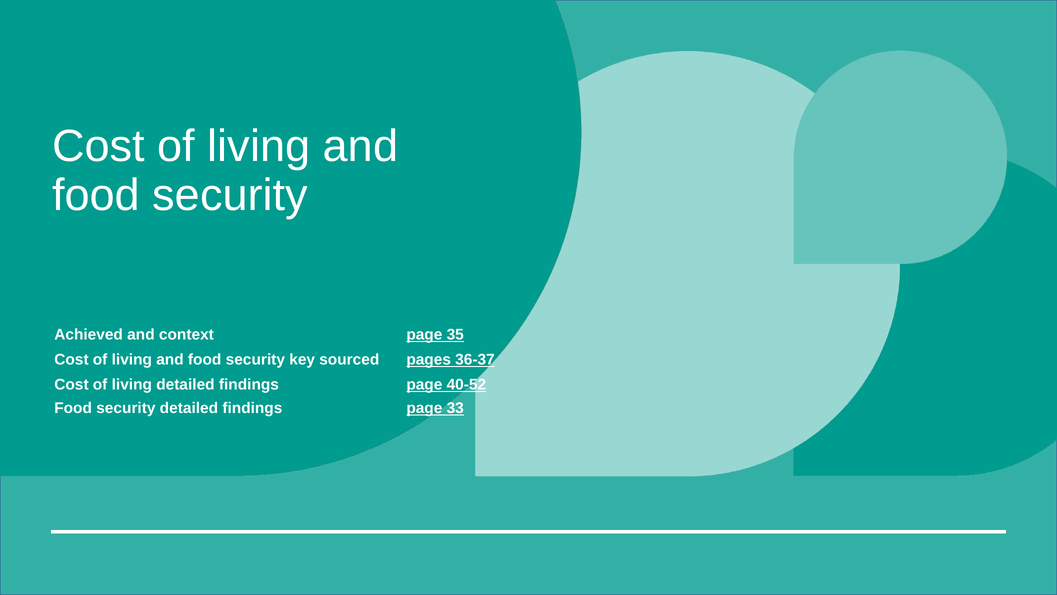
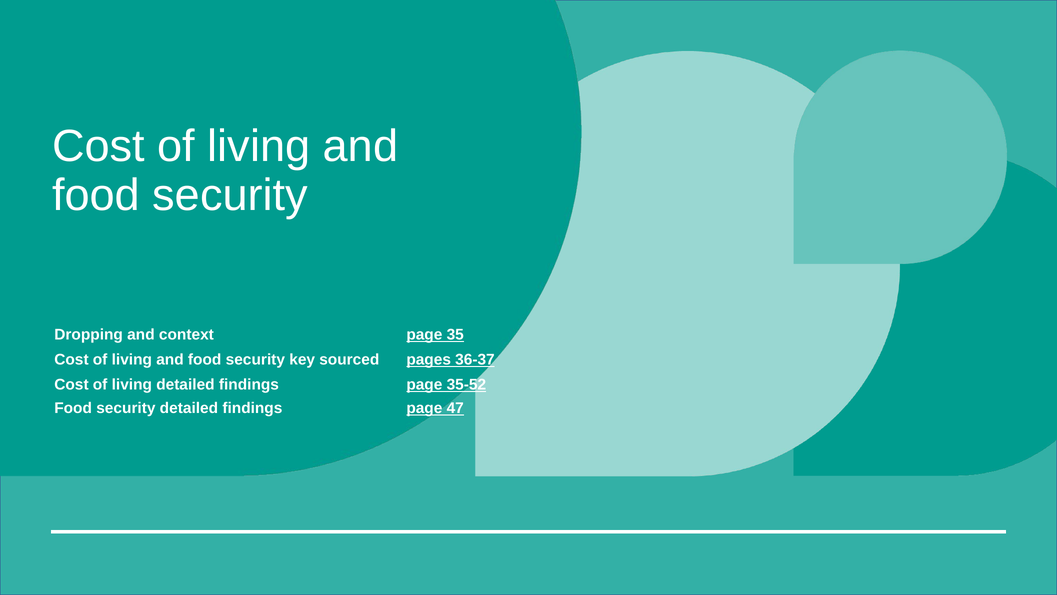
Achieved: Achieved -> Dropping
40-52: 40-52 -> 35-52
33: 33 -> 47
